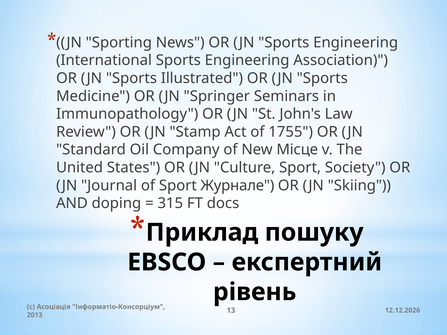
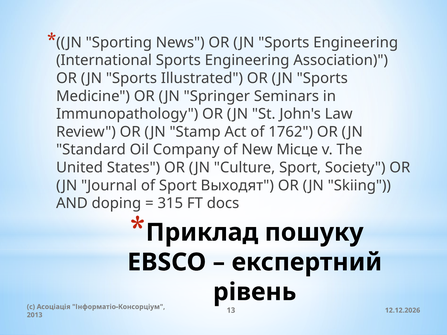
1755: 1755 -> 1762
Журнале: Журнале -> Выходят
